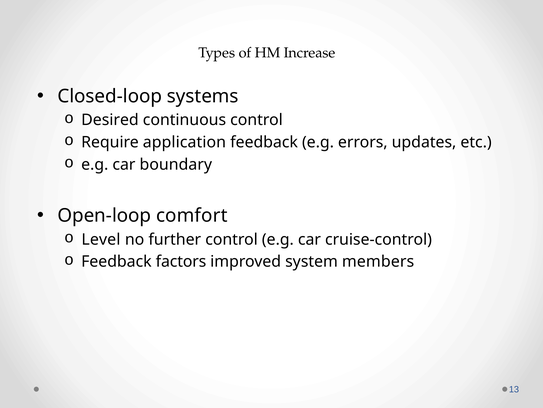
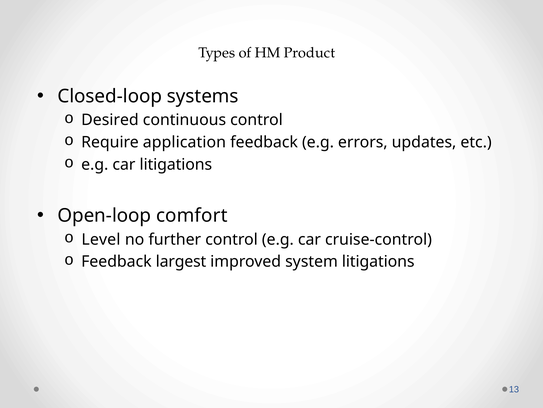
Increase: Increase -> Product
car boundary: boundary -> litigations
factors: factors -> largest
system members: members -> litigations
